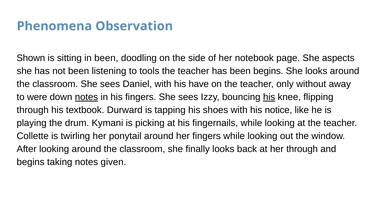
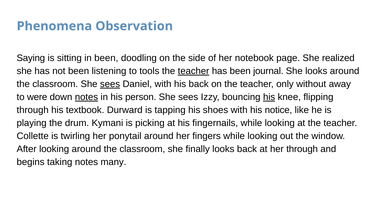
Shown: Shown -> Saying
aspects: aspects -> realized
teacher at (194, 71) underline: none -> present
been begins: begins -> journal
sees at (110, 84) underline: none -> present
his have: have -> back
his fingers: fingers -> person
given: given -> many
